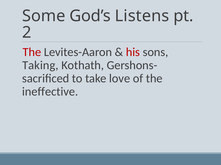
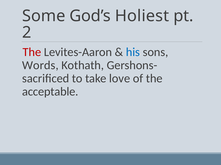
Listens: Listens -> Holiest
his colour: red -> blue
Taking: Taking -> Words
ineffective: ineffective -> acceptable
